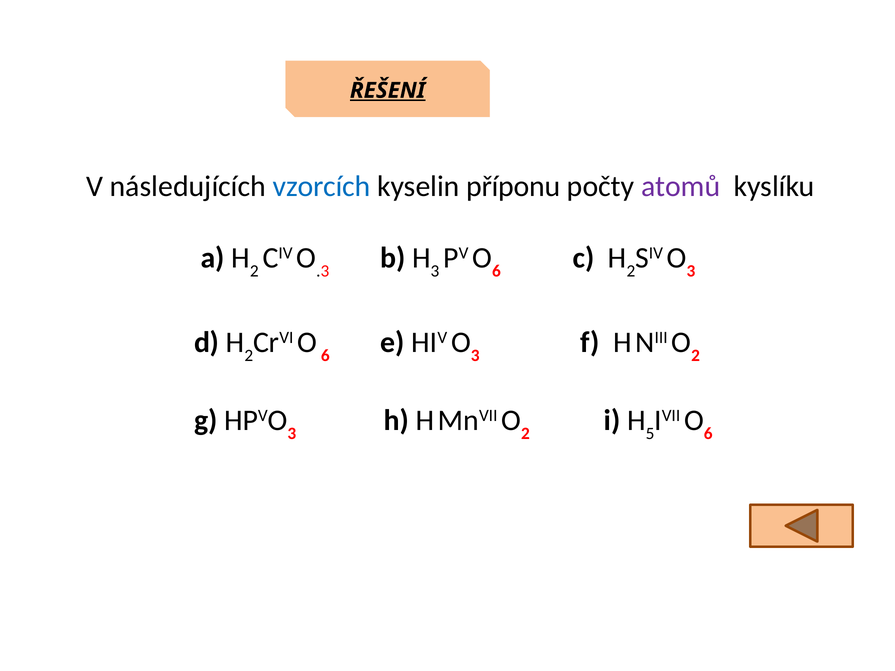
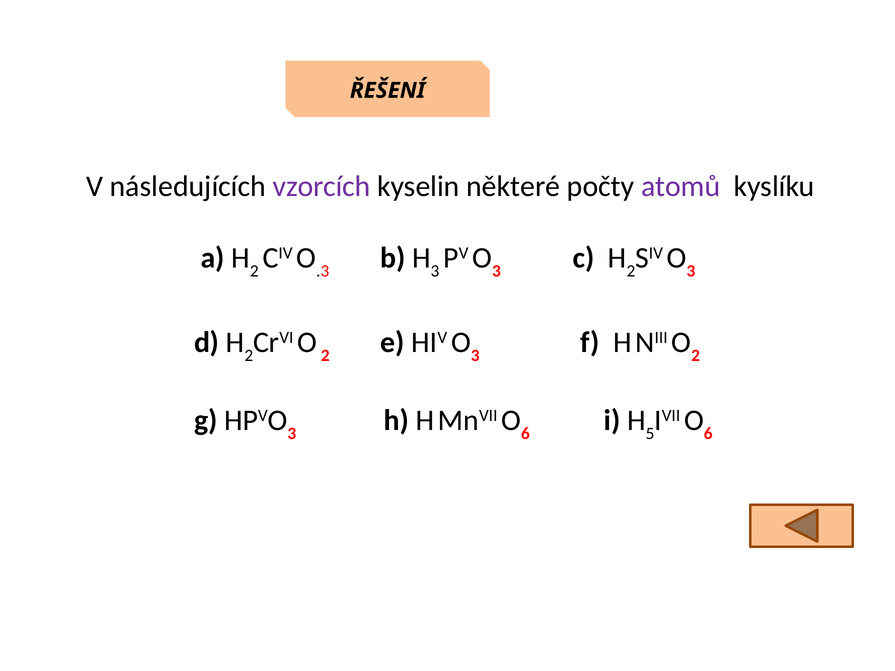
ŘEŠENÍ underline: present -> none
vzorcích colour: blue -> purple
příponu: příponu -> některé
PV O 6: 6 -> 3
6 at (325, 356): 6 -> 2
MnVII O 2: 2 -> 6
